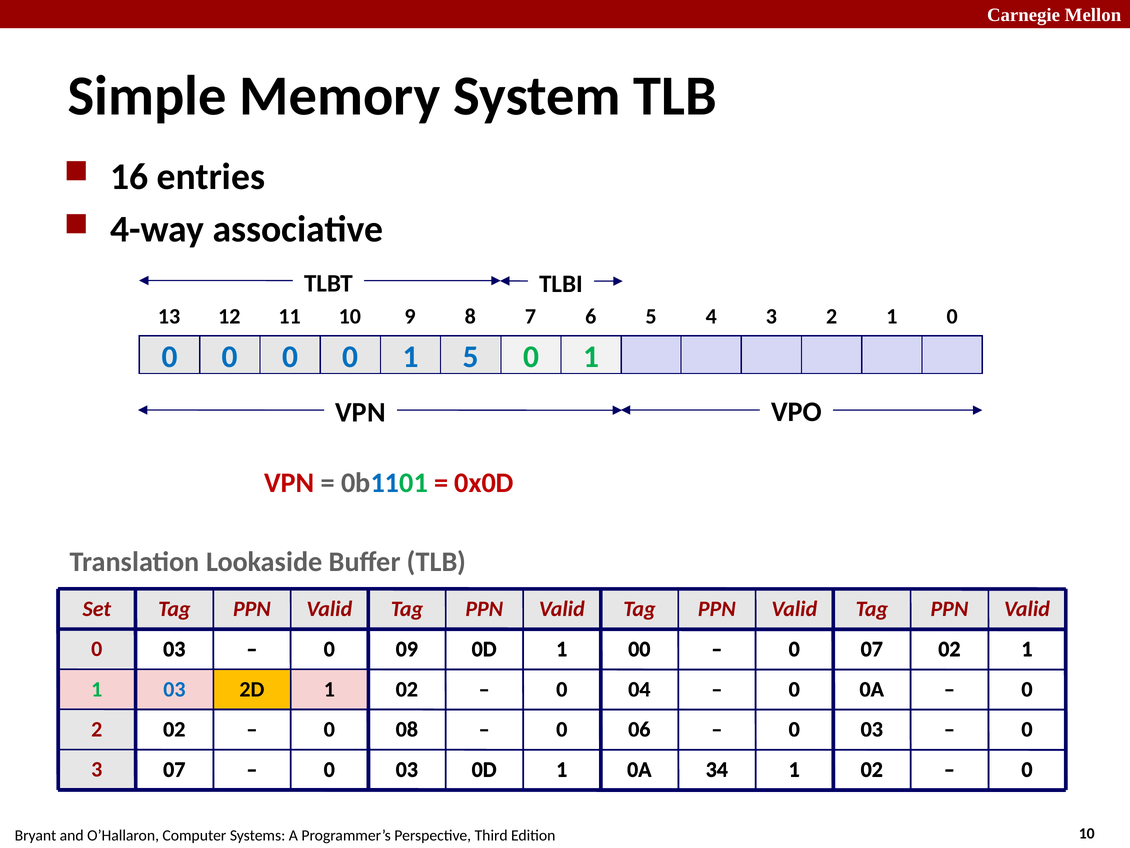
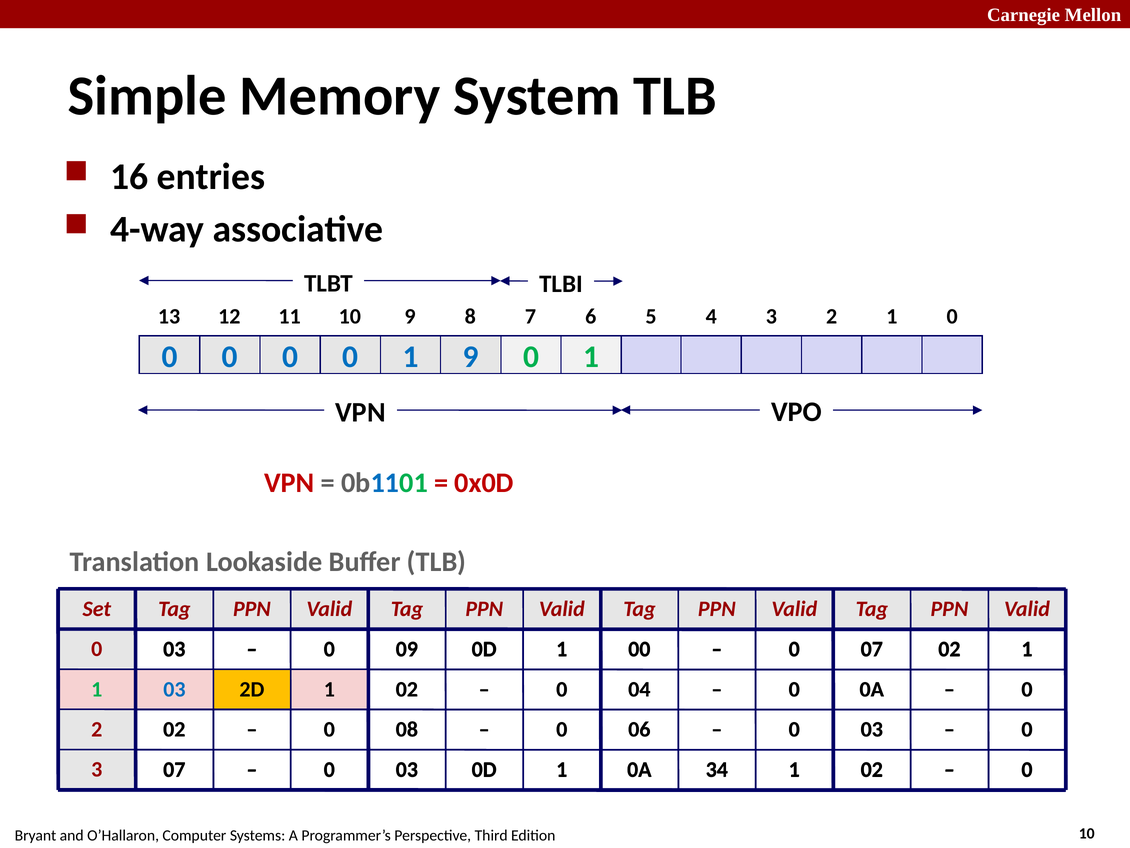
1 5: 5 -> 9
